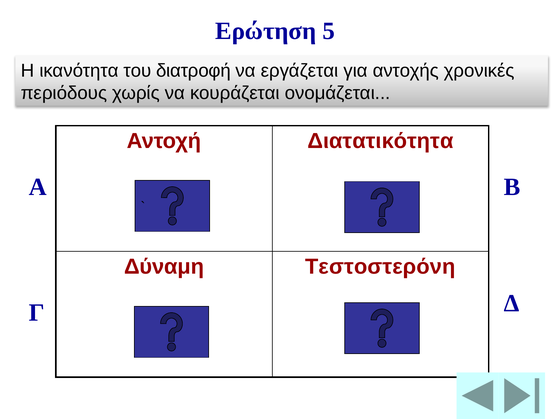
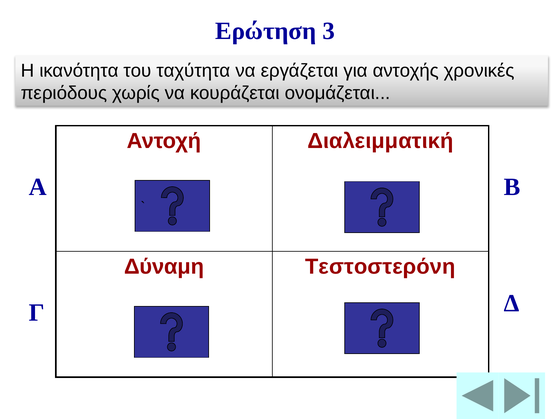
5: 5 -> 3
διατροφή: διατροφή -> ταχύτητα
Διατατικότητα: Διατατικότητα -> Διαλειμματική
